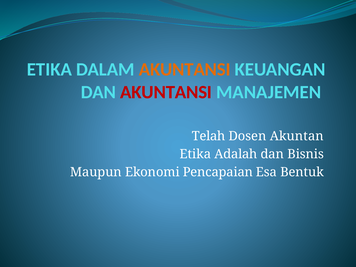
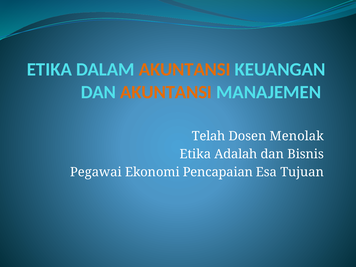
AKUNTANSI at (166, 92) colour: red -> orange
Akuntan: Akuntan -> Menolak
Maupun: Maupun -> Pegawai
Bentuk: Bentuk -> Tujuan
